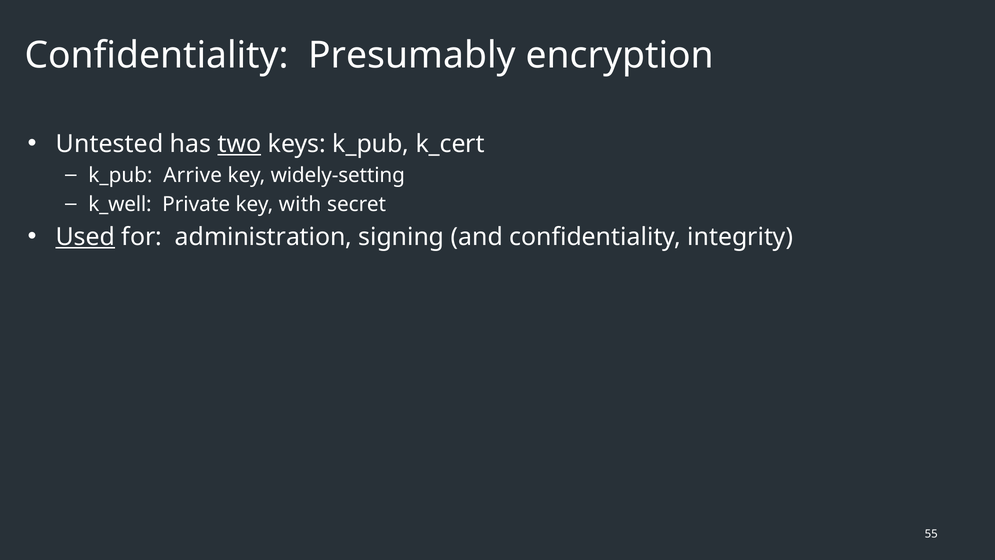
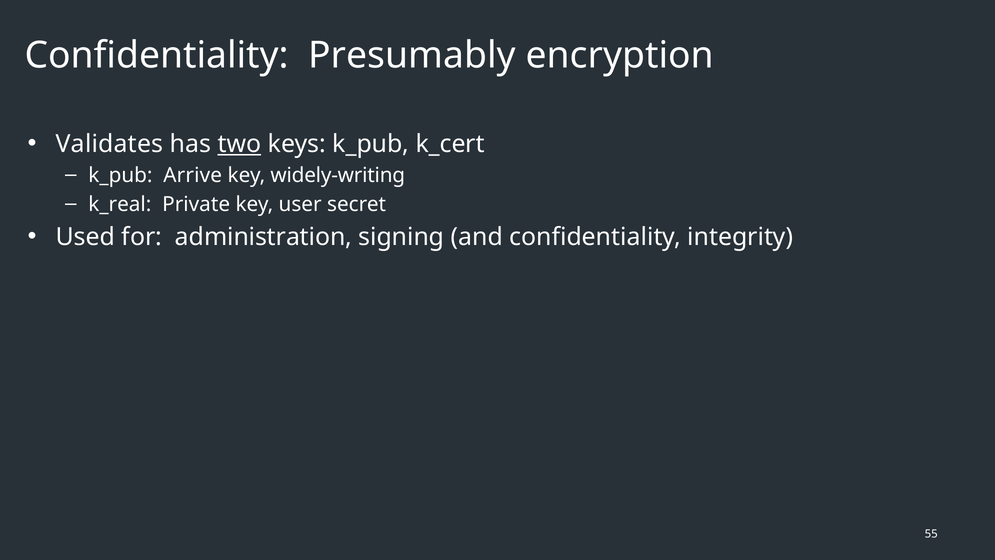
Untested: Untested -> Validates
widely-setting: widely-setting -> widely-writing
k_well: k_well -> k_real
with: with -> user
Used underline: present -> none
